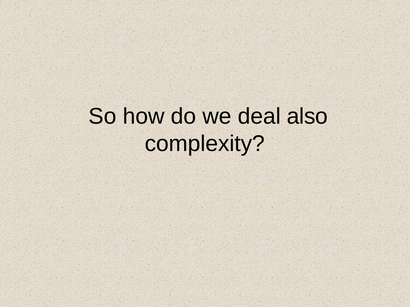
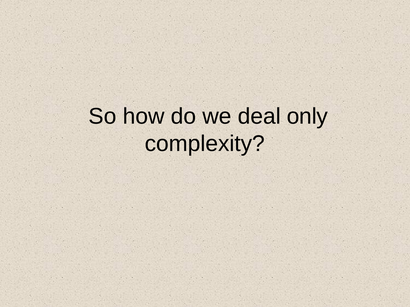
also: also -> only
